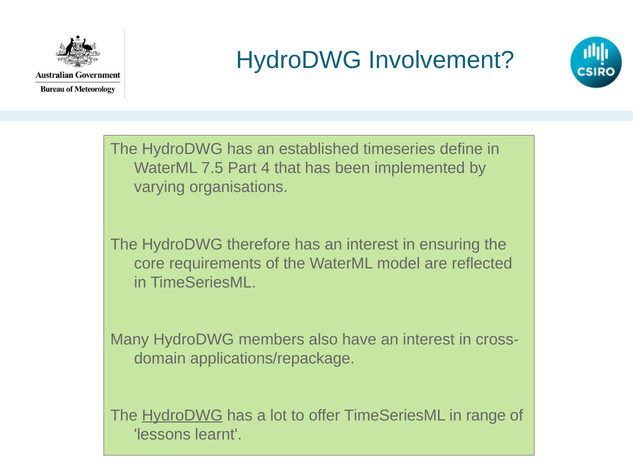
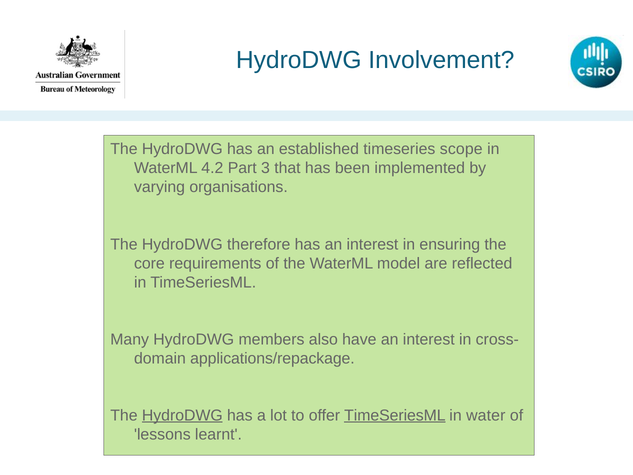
define: define -> scope
7.5: 7.5 -> 4.2
4: 4 -> 3
TimeSeriesML at (395, 415) underline: none -> present
range: range -> water
